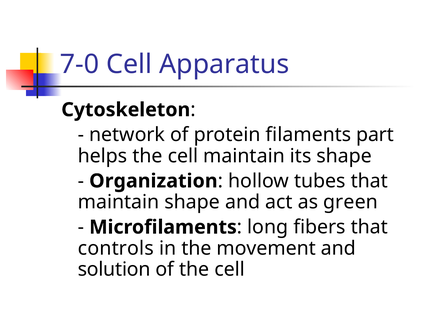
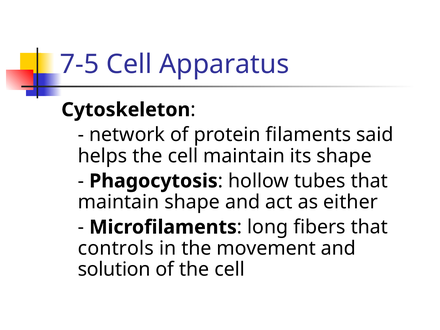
7-0: 7-0 -> 7-5
part: part -> said
Organization: Organization -> Phagocytosis
green: green -> either
